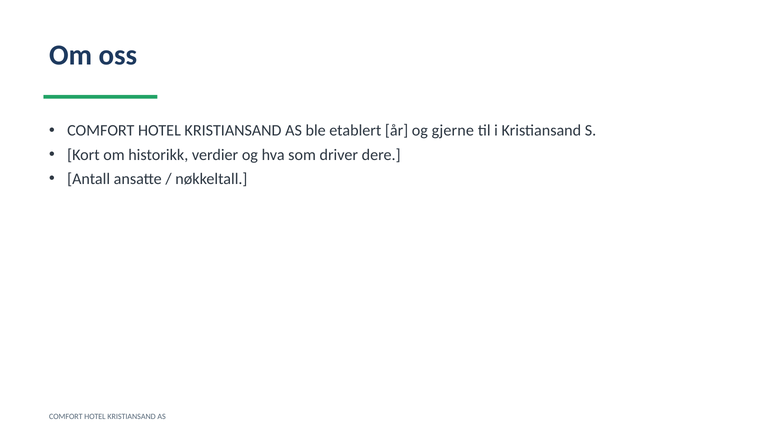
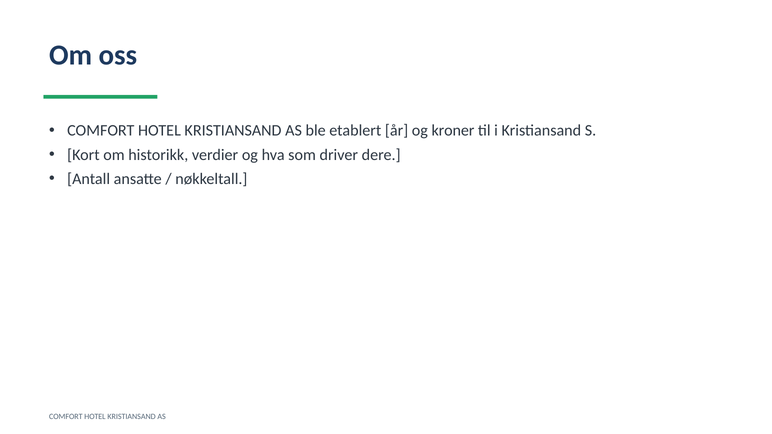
gjerne: gjerne -> kroner
